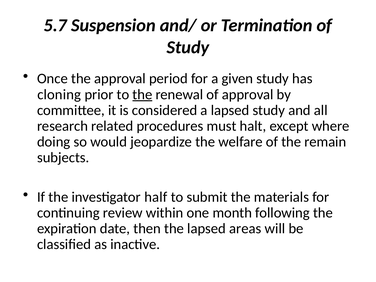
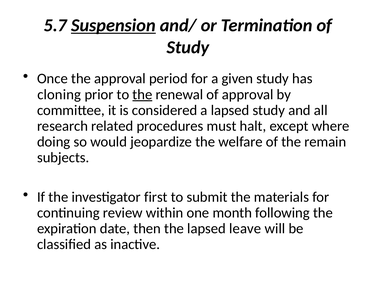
Suspension underline: none -> present
half: half -> first
areas: areas -> leave
